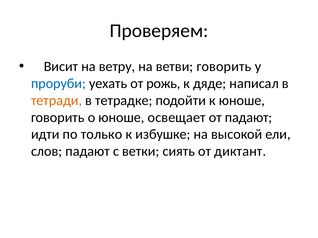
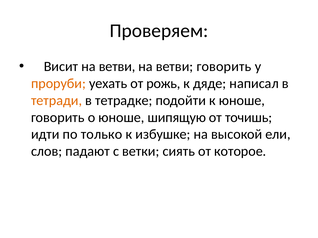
Висит на ветру: ветру -> ветви
проруби colour: blue -> orange
освещает: освещает -> шипящую
от падают: падают -> точишь
диктант: диктант -> которое
